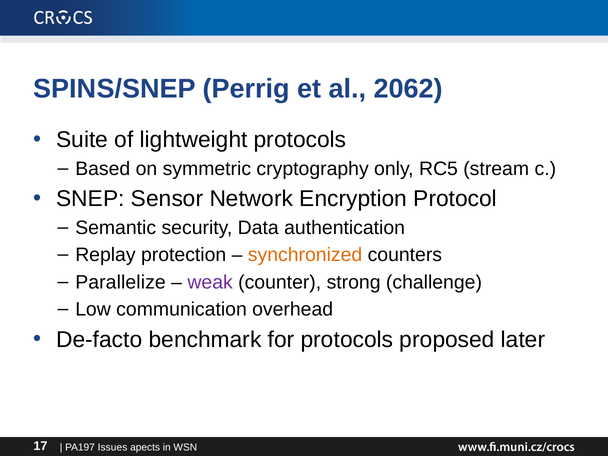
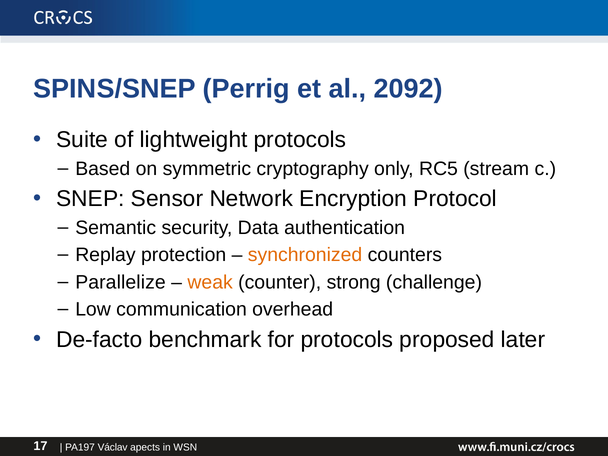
2062: 2062 -> 2092
weak colour: purple -> orange
Issues: Issues -> Václav
